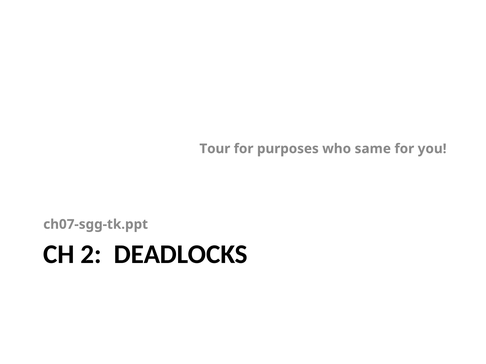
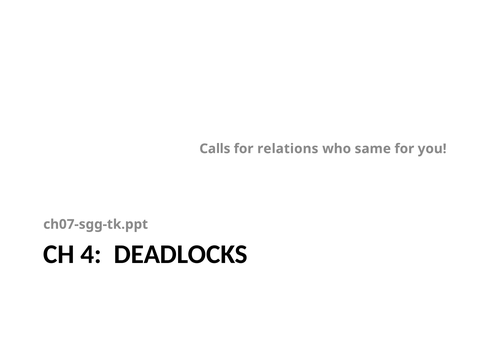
Tour: Tour -> Calls
purposes: purposes -> relations
2: 2 -> 4
